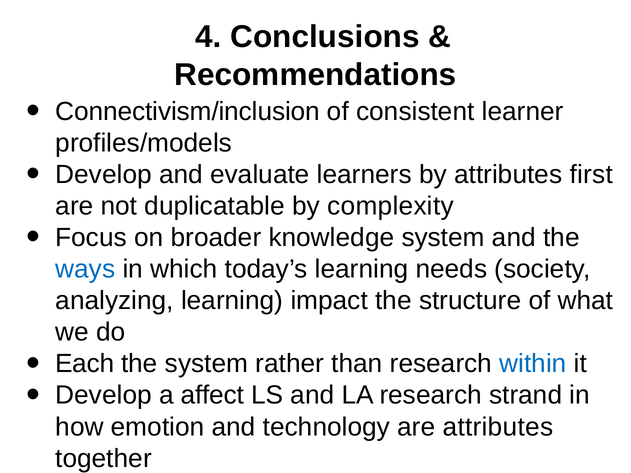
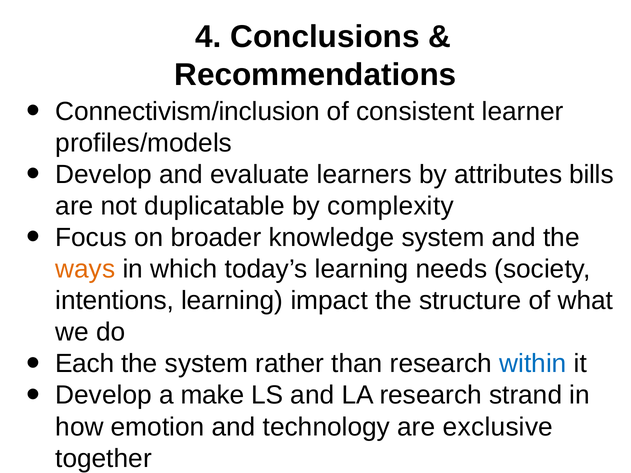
first: first -> bills
ways colour: blue -> orange
analyzing: analyzing -> intentions
affect: affect -> make
are attributes: attributes -> exclusive
